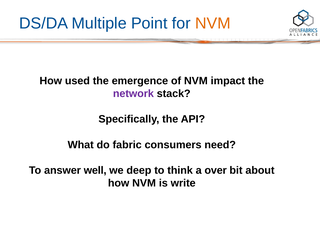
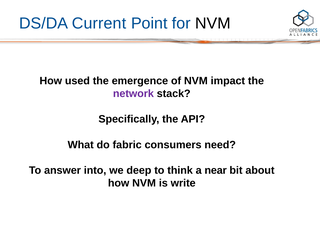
Multiple: Multiple -> Current
NVM at (213, 23) colour: orange -> black
well: well -> into
over: over -> near
